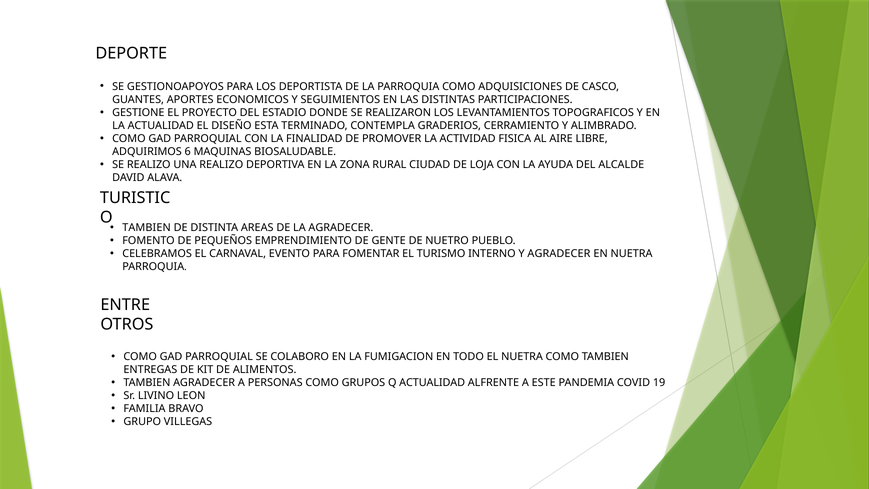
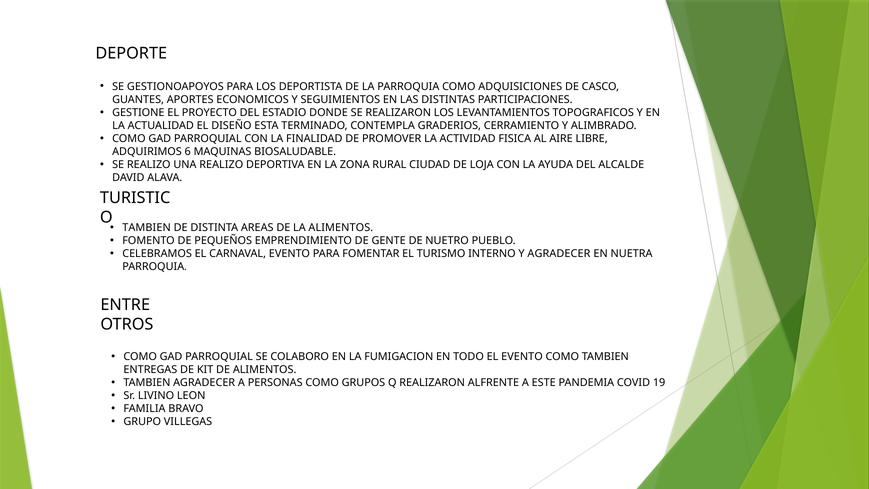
LA AGRADECER: AGRADECER -> ALIMENTOS
EL NUETRA: NUETRA -> EVENTO
Q ACTUALIDAD: ACTUALIDAD -> REALIZARON
